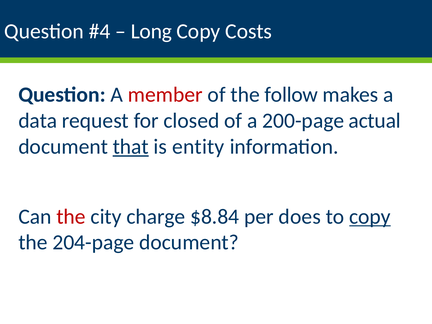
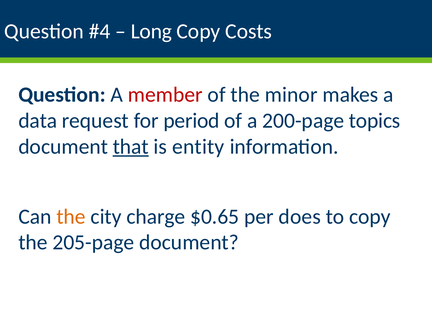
follow: follow -> minor
closed: closed -> period
actual: actual -> topics
the at (71, 217) colour: red -> orange
$8.84: $8.84 -> $0.65
copy at (370, 217) underline: present -> none
204-page: 204-page -> 205-page
